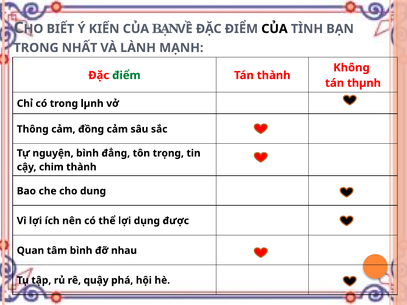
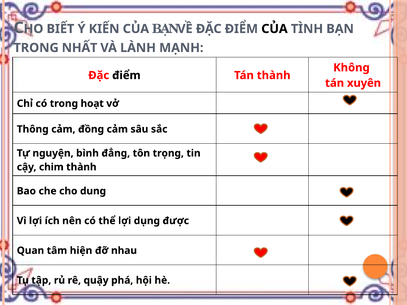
điểm at (126, 75) colour: green -> black
thµnh: thµnh -> xuyên
lµnh: lµnh -> hoạt
tâm bình: bình -> hiện
